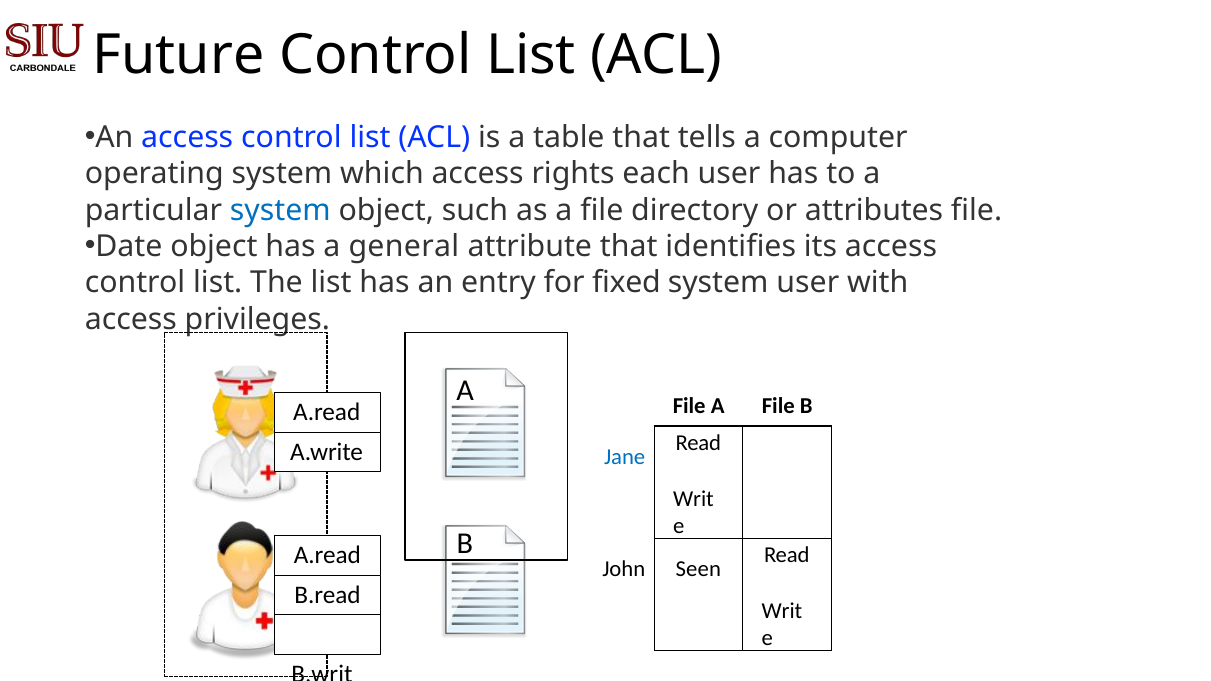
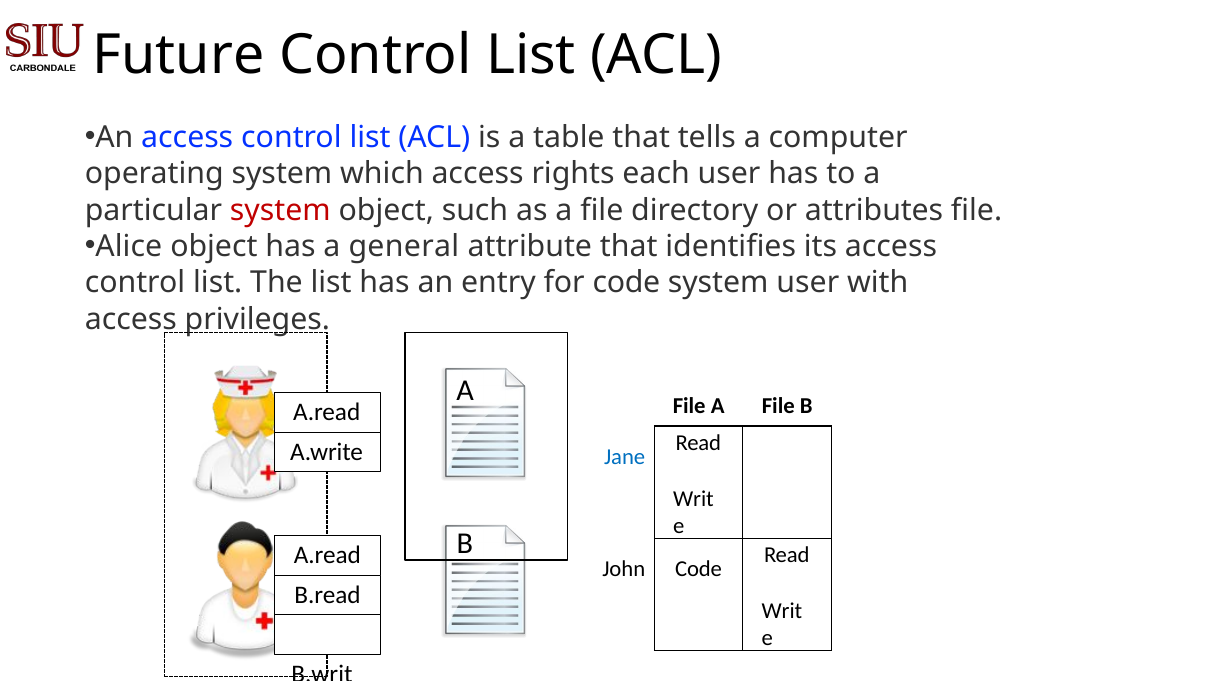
system at (280, 210) colour: blue -> red
Date: Date -> Alice
for fixed: fixed -> code
John Seen: Seen -> Code
